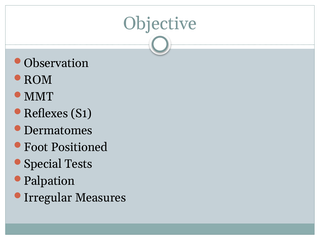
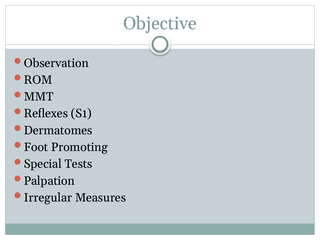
Positioned: Positioned -> Promoting
